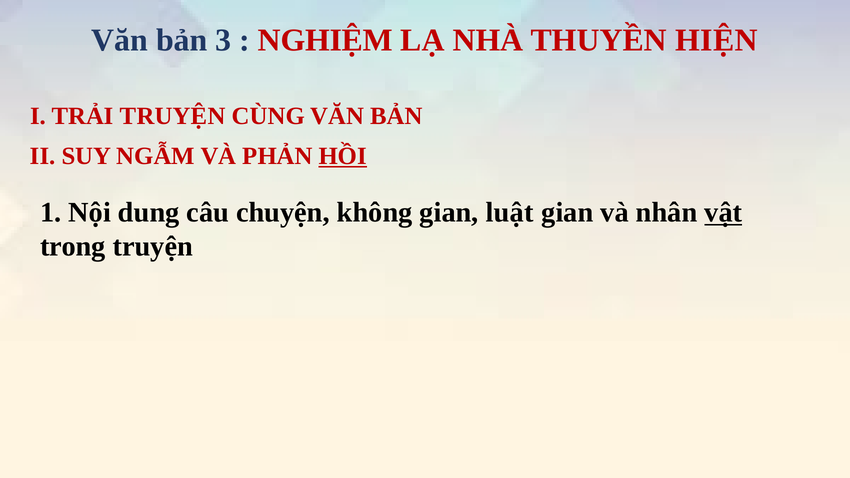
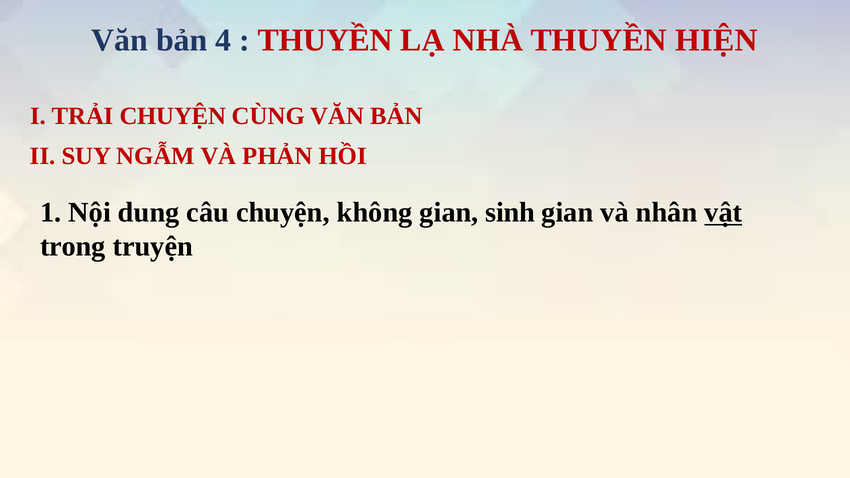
3: 3 -> 4
NGHIỆM at (325, 40): NGHIỆM -> THUYỀN
TRẢI TRUYỆN: TRUYỆN -> CHUYỆN
HỒI underline: present -> none
luật: luật -> sinh
